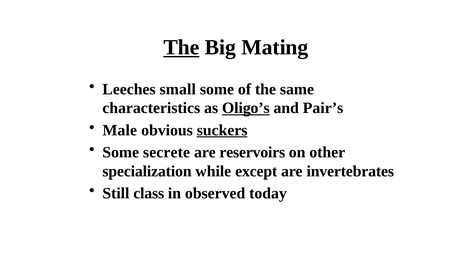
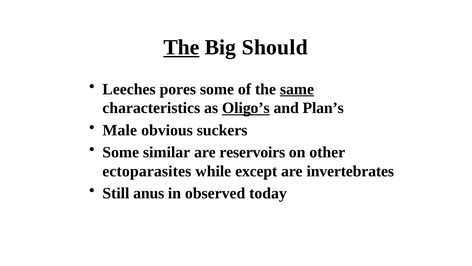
Mating: Mating -> Should
small: small -> pores
same underline: none -> present
Pair’s: Pair’s -> Plan’s
suckers underline: present -> none
secrete: secrete -> similar
specialization: specialization -> ectoparasites
class: class -> anus
